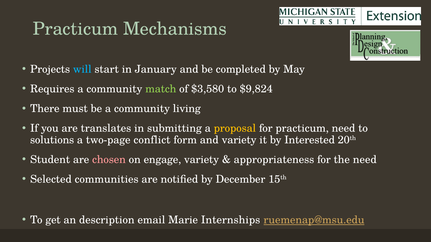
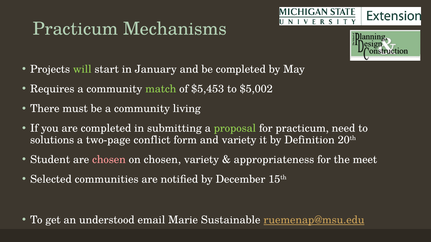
will colour: light blue -> light green
$3,580: $3,580 -> $5,453
$9,824: $9,824 -> $5,002
are translates: translates -> completed
proposal colour: yellow -> light green
Interested: Interested -> Definition
on engage: engage -> chosen
the need: need -> meet
description: description -> understood
Internships: Internships -> Sustainable
